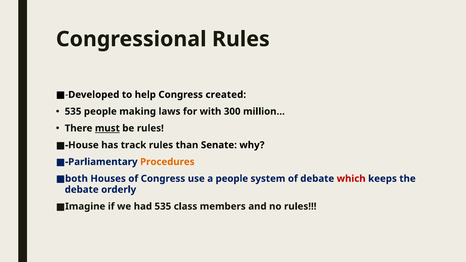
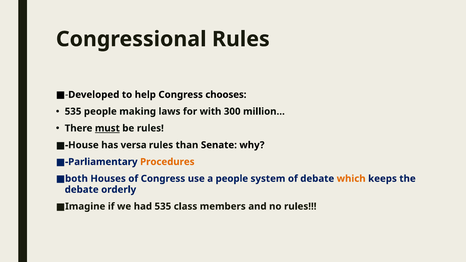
created: created -> chooses
track: track -> versa
which colour: red -> orange
